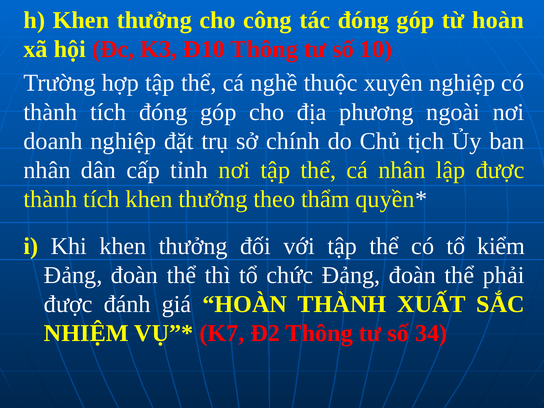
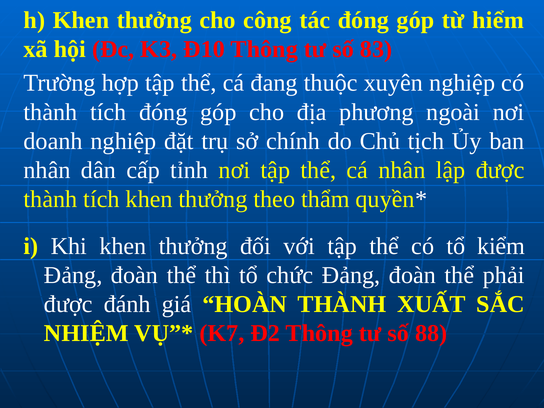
từ hoàn: hoàn -> hiểm
10: 10 -> 83
nghề: nghề -> đang
34: 34 -> 88
